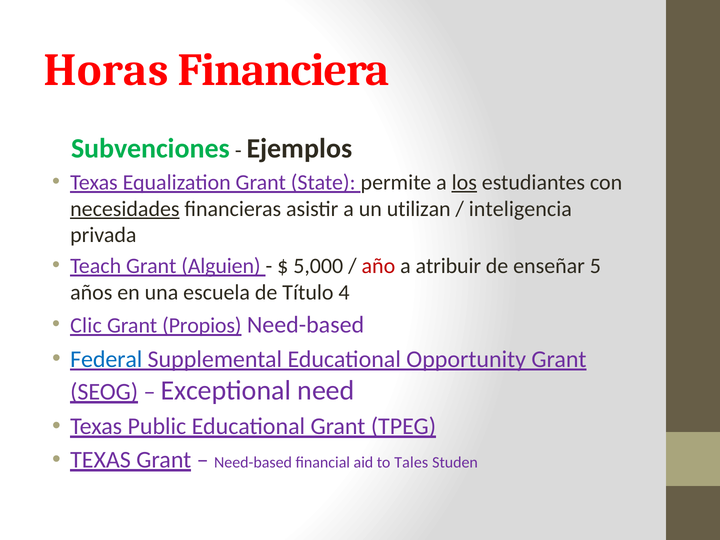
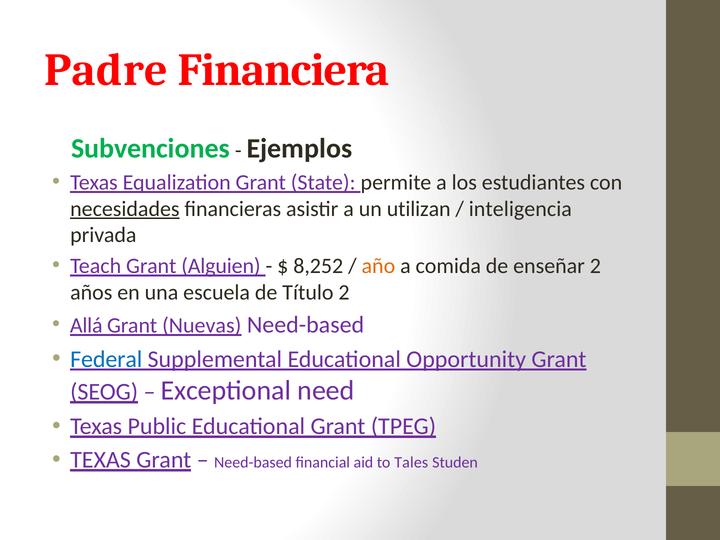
Horas: Horas -> Padre
los underline: present -> none
5,000: 5,000 -> 8,252
año colour: red -> orange
atribuir: atribuir -> comida
enseñar 5: 5 -> 2
Título 4: 4 -> 2
Clic: Clic -> Allá
Propios: Propios -> Nuevas
